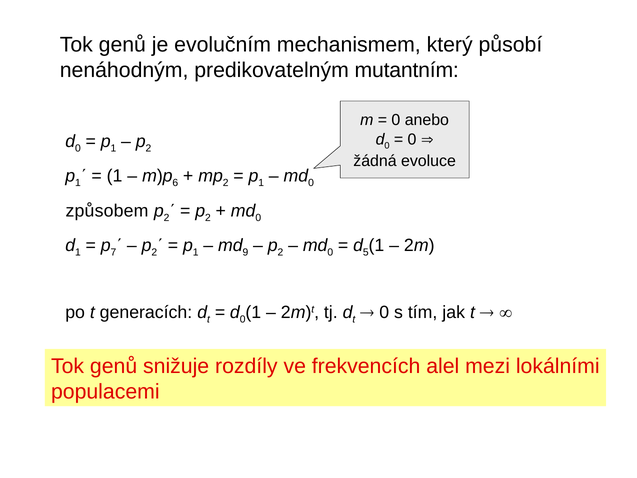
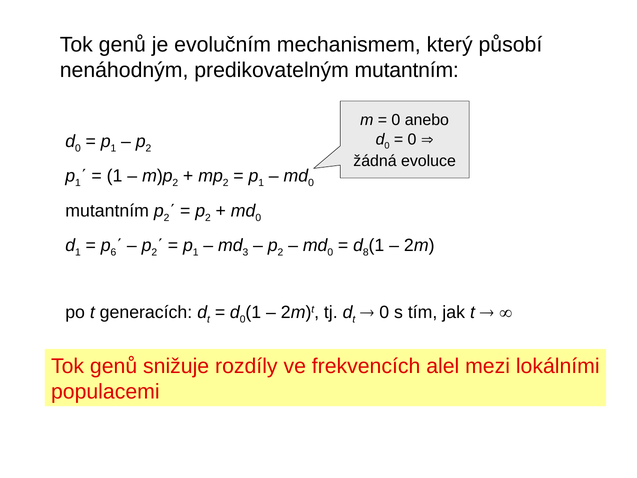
6 at (175, 183): 6 -> 2
způsobem at (107, 211): způsobem -> mutantním
7: 7 -> 6
9: 9 -> 3
5: 5 -> 8
